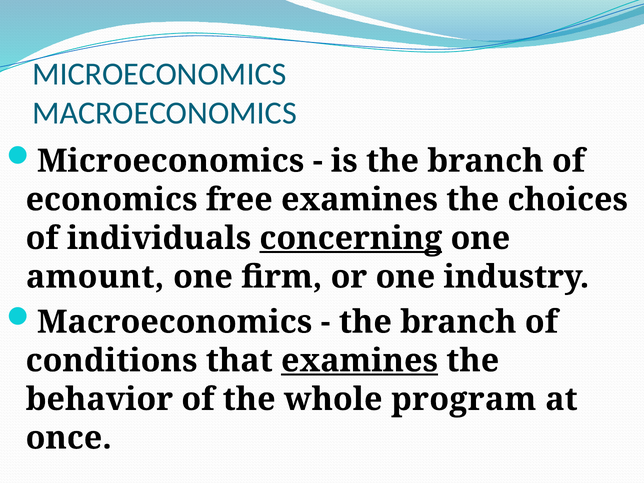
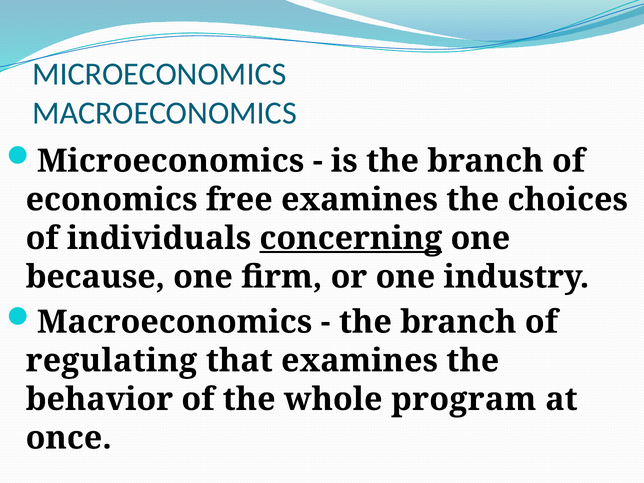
amount: amount -> because
conditions: conditions -> regulating
examines at (360, 361) underline: present -> none
